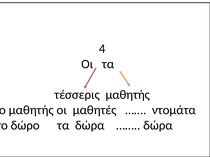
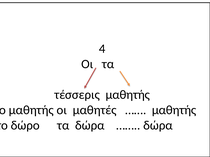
ντομάτα at (174, 110): ντομάτα -> μαθητής
